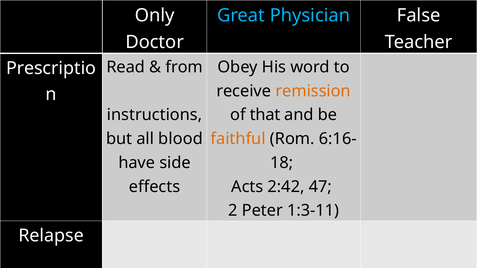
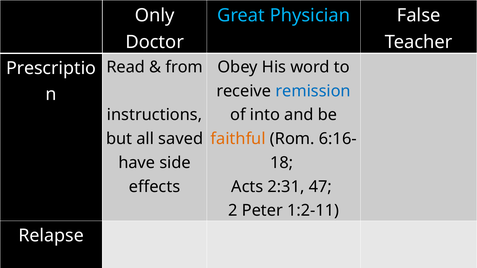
remission colour: orange -> blue
that: that -> into
blood: blood -> saved
2:42: 2:42 -> 2:31
1:3-11: 1:3-11 -> 1:2-11
